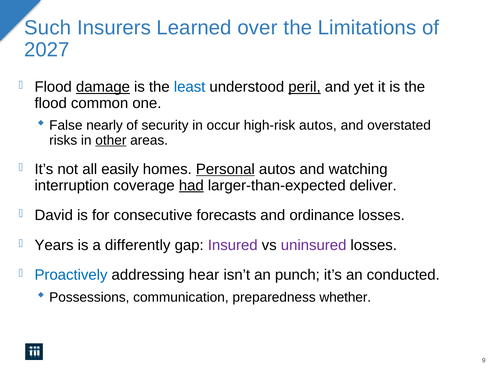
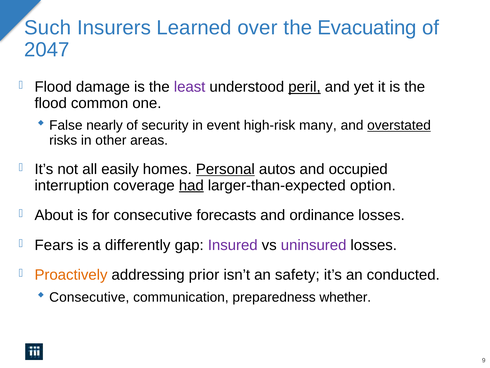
Limitations: Limitations -> Evacuating
2027: 2027 -> 2047
damage underline: present -> none
least colour: blue -> purple
occur: occur -> event
high-risk autos: autos -> many
overstated underline: none -> present
other underline: present -> none
watching: watching -> occupied
deliver: deliver -> option
David: David -> About
Years: Years -> Fears
Proactively colour: blue -> orange
hear: hear -> prior
punch: punch -> safety
Possessions at (89, 297): Possessions -> Consecutive
